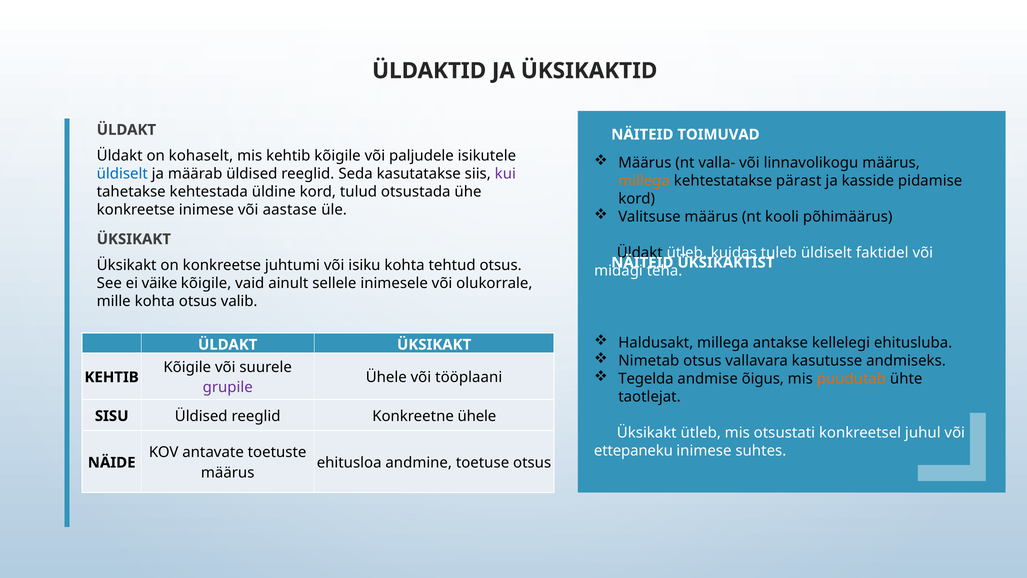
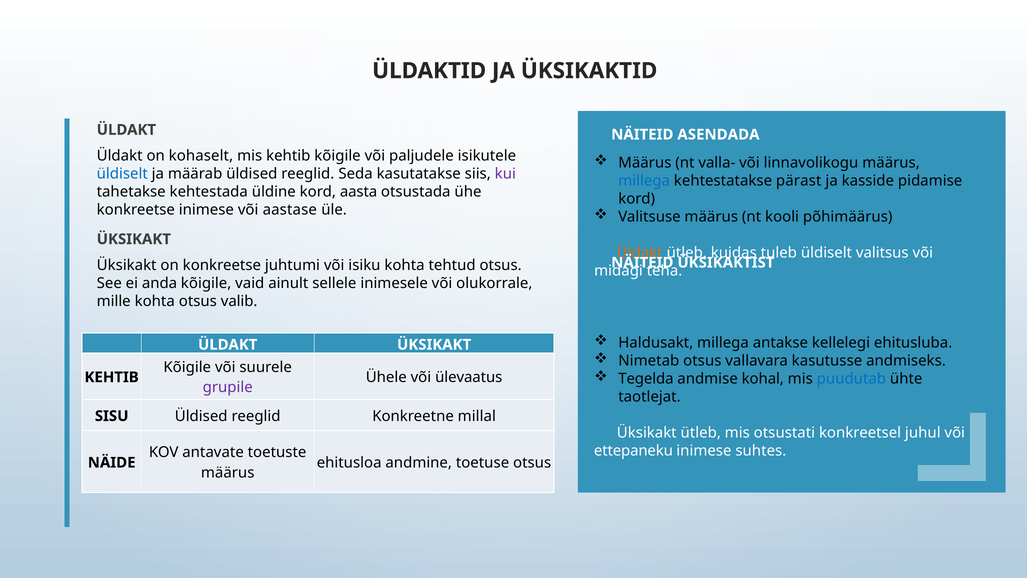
TOIMUVAD: TOIMUVAD -> ASENDADA
millega at (644, 181) colour: orange -> blue
tulud: tulud -> aasta
Üldakt at (640, 253) colour: black -> orange
faktidel: faktidel -> valitsus
väike: väike -> anda
õigus: õigus -> kohal
puudutab colour: orange -> blue
tööplaani: tööplaani -> ülevaatus
Konkreetne ühele: ühele -> millal
